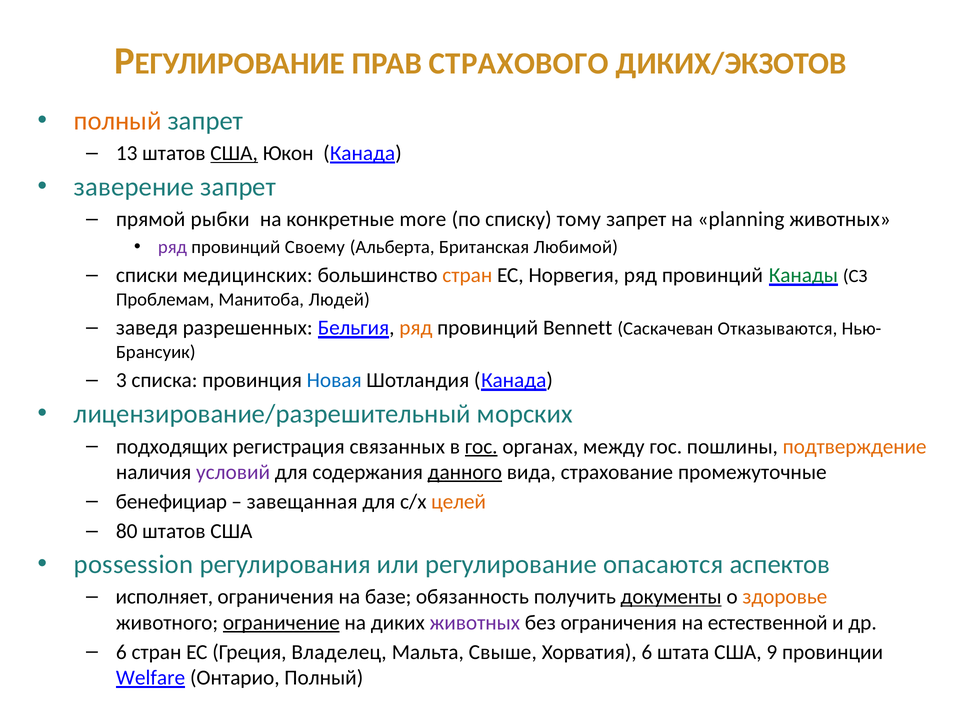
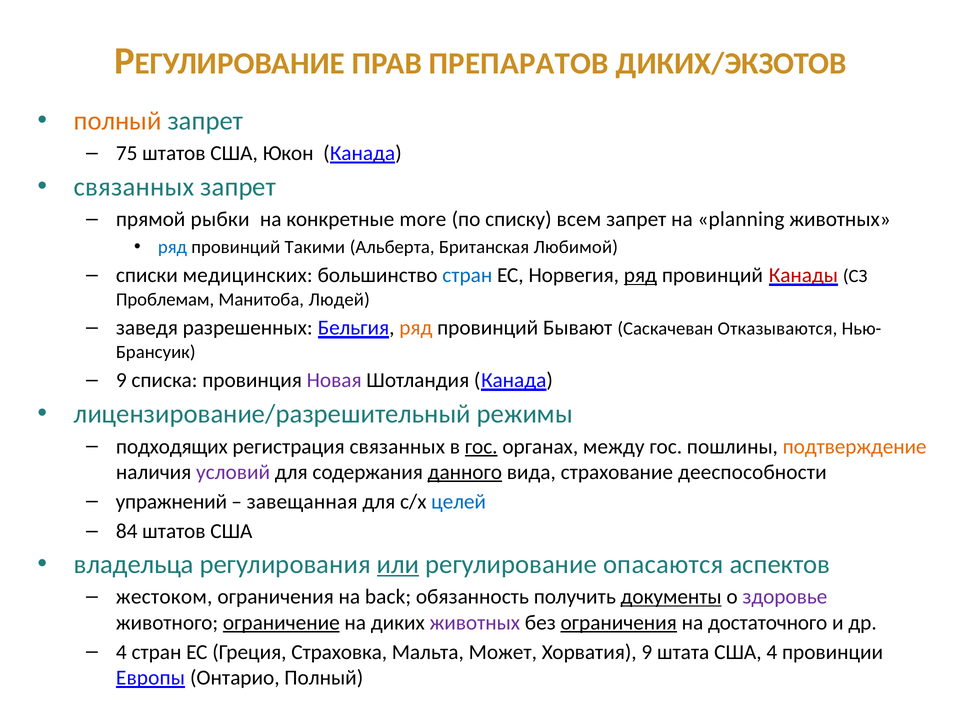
СТРАХОВОГО: СТРАХОВОГО -> ПРЕПАРАТОВ
13: 13 -> 75
США at (234, 153) underline: present -> none
заверение at (134, 187): заверение -> связанных
тому: тому -> всем
ряд at (173, 247) colour: purple -> blue
Своему: Своему -> Такими
стран at (467, 276) colour: orange -> blue
ряд at (640, 276) underline: none -> present
Канады colour: green -> red
Bennett: Bennett -> Бывают
3 at (121, 381): 3 -> 9
Новая colour: blue -> purple
морских: морских -> режимы
промежуточные: промежуточные -> дееспособности
бенефициар: бенефициар -> упражнений
целей colour: orange -> blue
80: 80 -> 84
possession: possession -> владельца
или underline: none -> present
исполняет: исполняет -> жестоком
базе: базе -> back
здоровье colour: orange -> purple
ограничения at (619, 623) underline: none -> present
естественной: естественной -> достаточного
6 at (121, 653): 6 -> 4
Владелец: Владелец -> Страховка
Свыше: Свыше -> Может
Хорватия 6: 6 -> 9
США 9: 9 -> 4
Welfare: Welfare -> Европы
